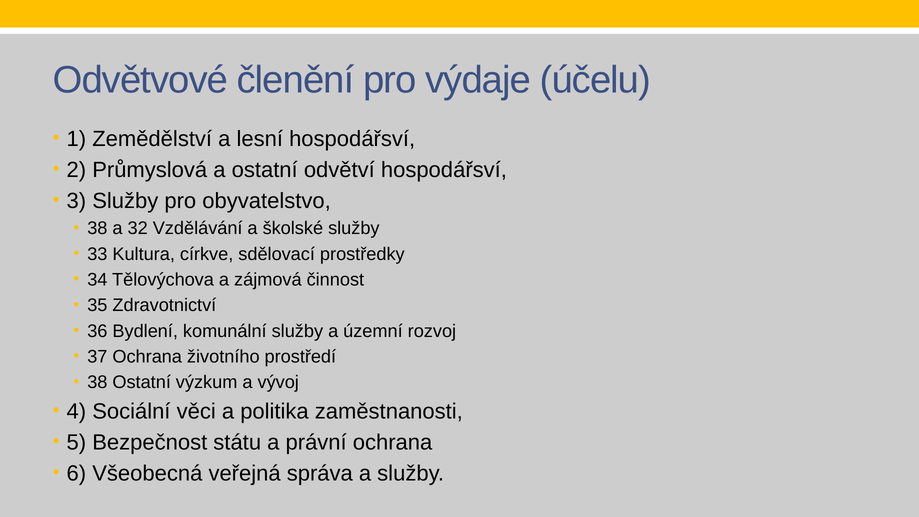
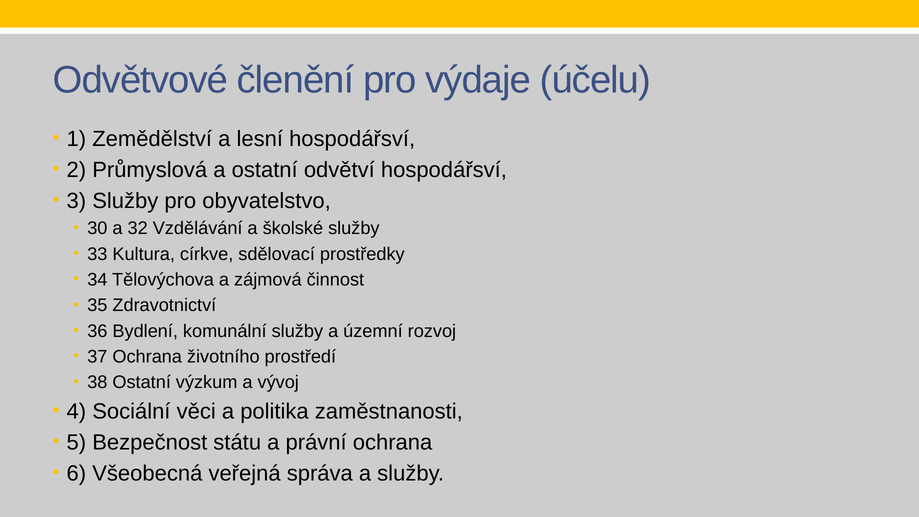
38 at (97, 228): 38 -> 30
